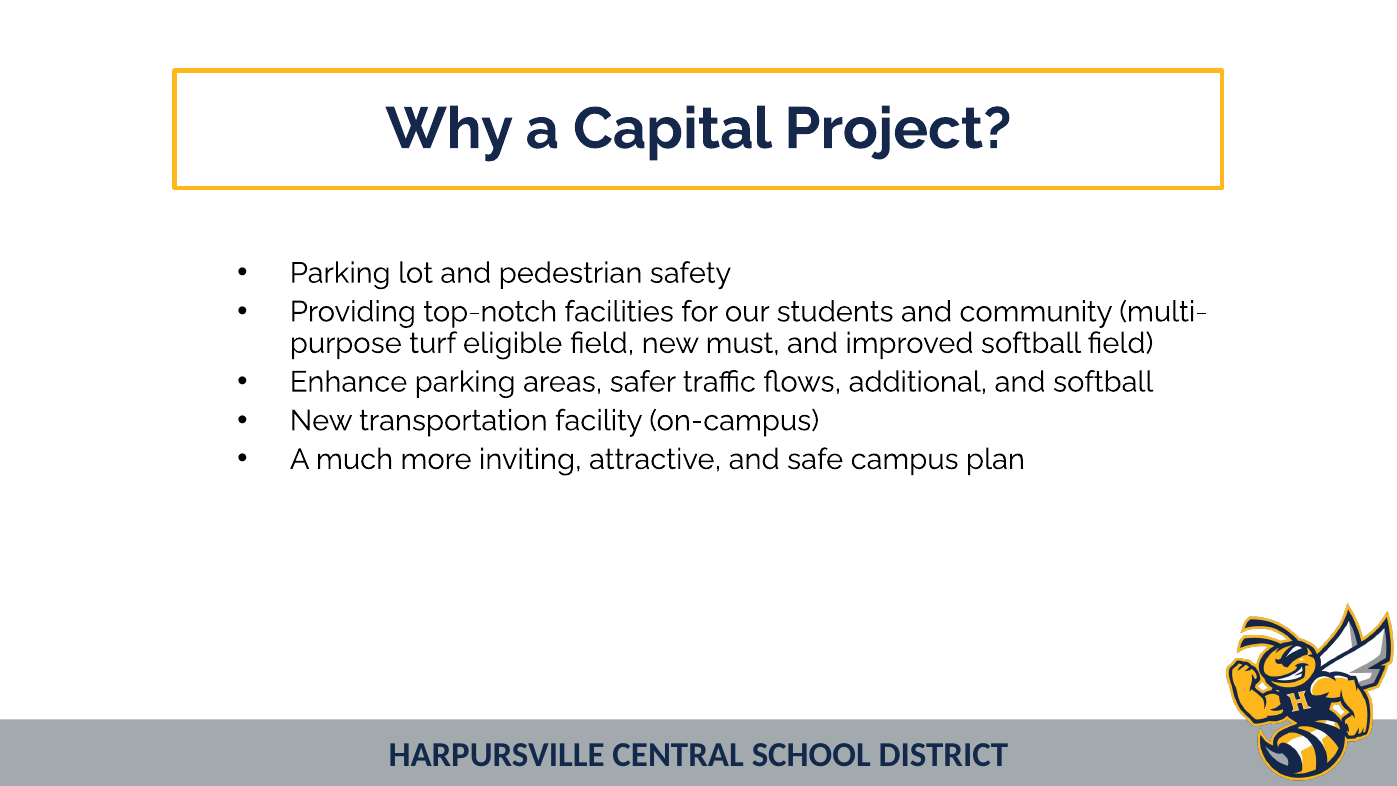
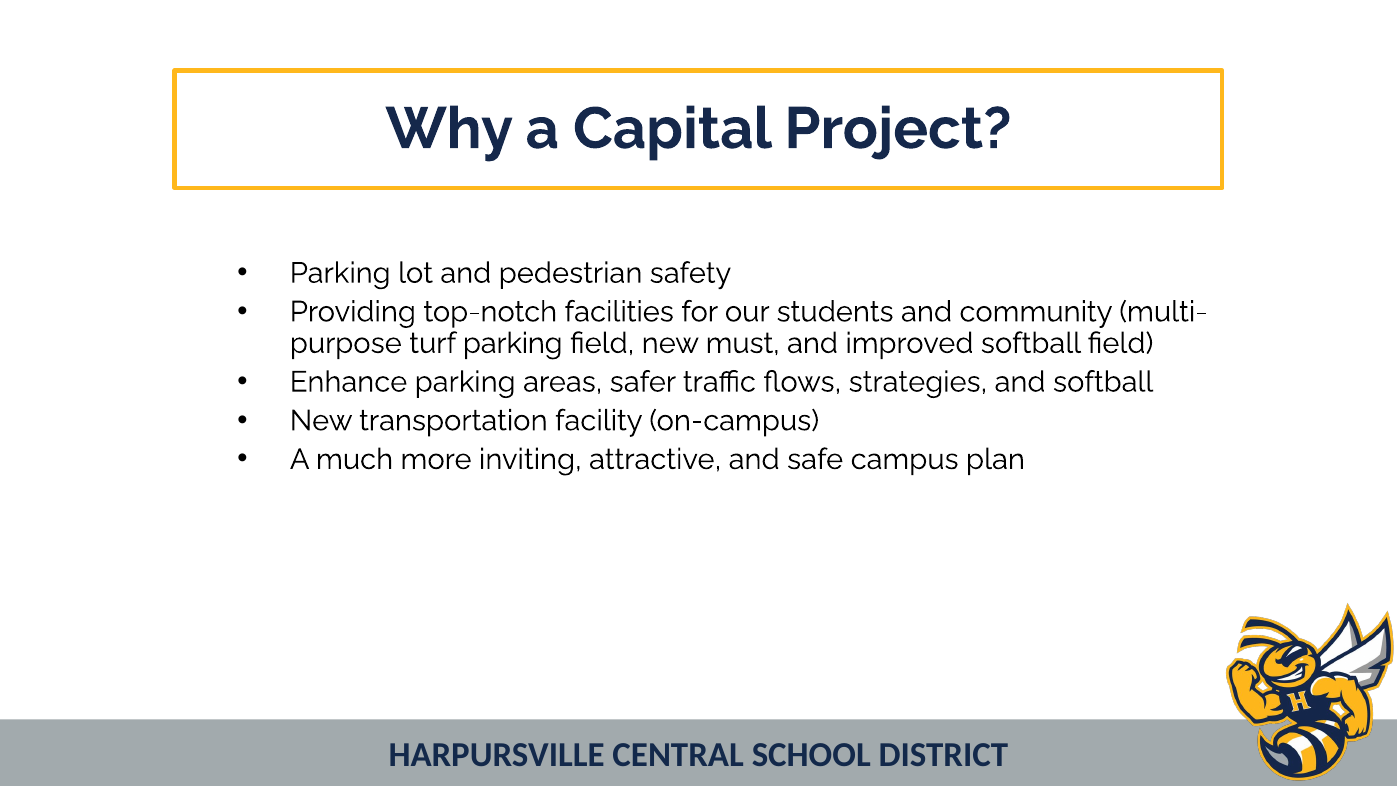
turf eligible: eligible -> parking
additional: additional -> strategies
